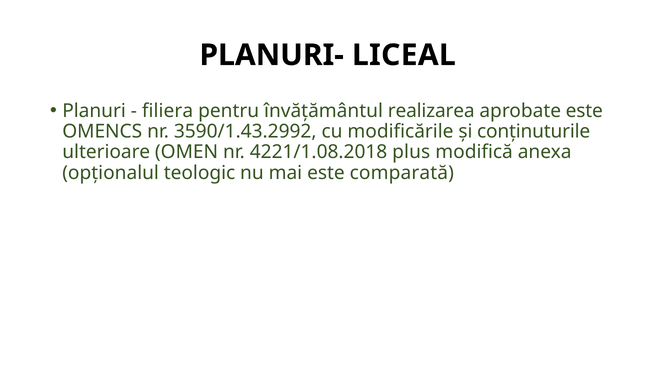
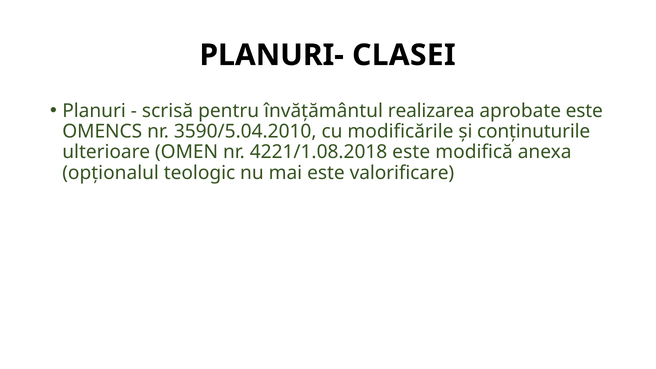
LICEAL: LICEAL -> CLASEI
filiera: filiera -> scrisă
3590/1.43.2992: 3590/1.43.2992 -> 3590/5.04.2010
4221/1.08.2018 plus: plus -> este
comparată: comparată -> valorificare
